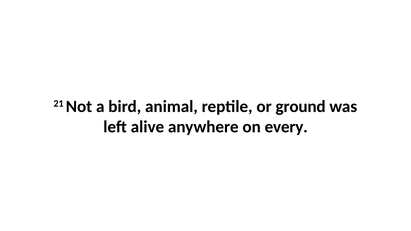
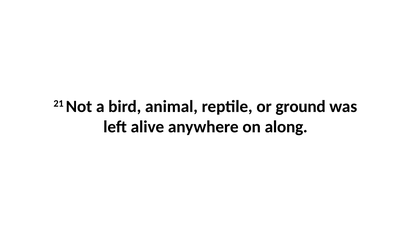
every: every -> along
